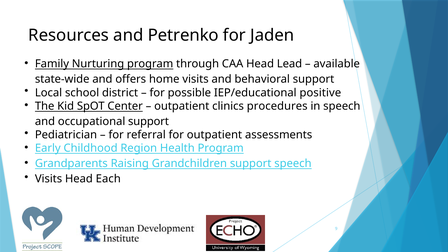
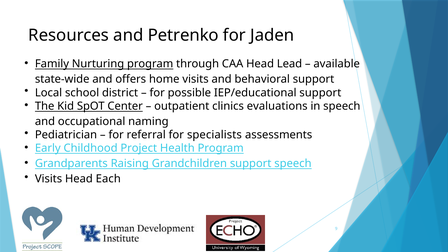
IEP/educational positive: positive -> support
procedures: procedures -> evaluations
occupational support: support -> naming
for outpatient: outpatient -> specialists
Region: Region -> Project
